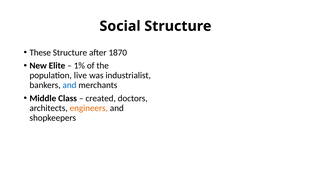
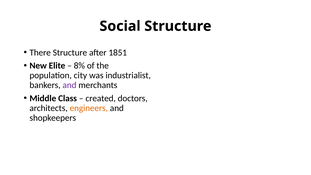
These: These -> There
1870: 1870 -> 1851
1%: 1% -> 8%
live: live -> city
and at (69, 85) colour: blue -> purple
